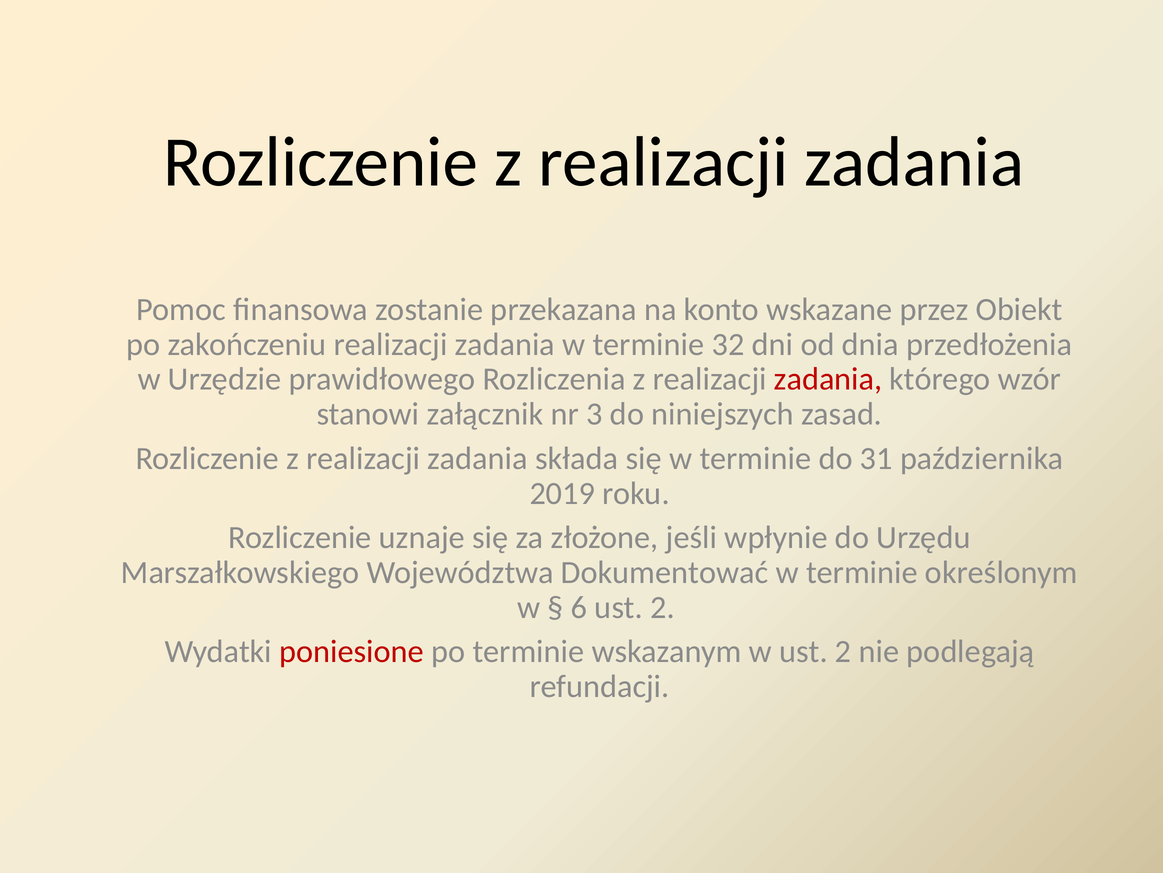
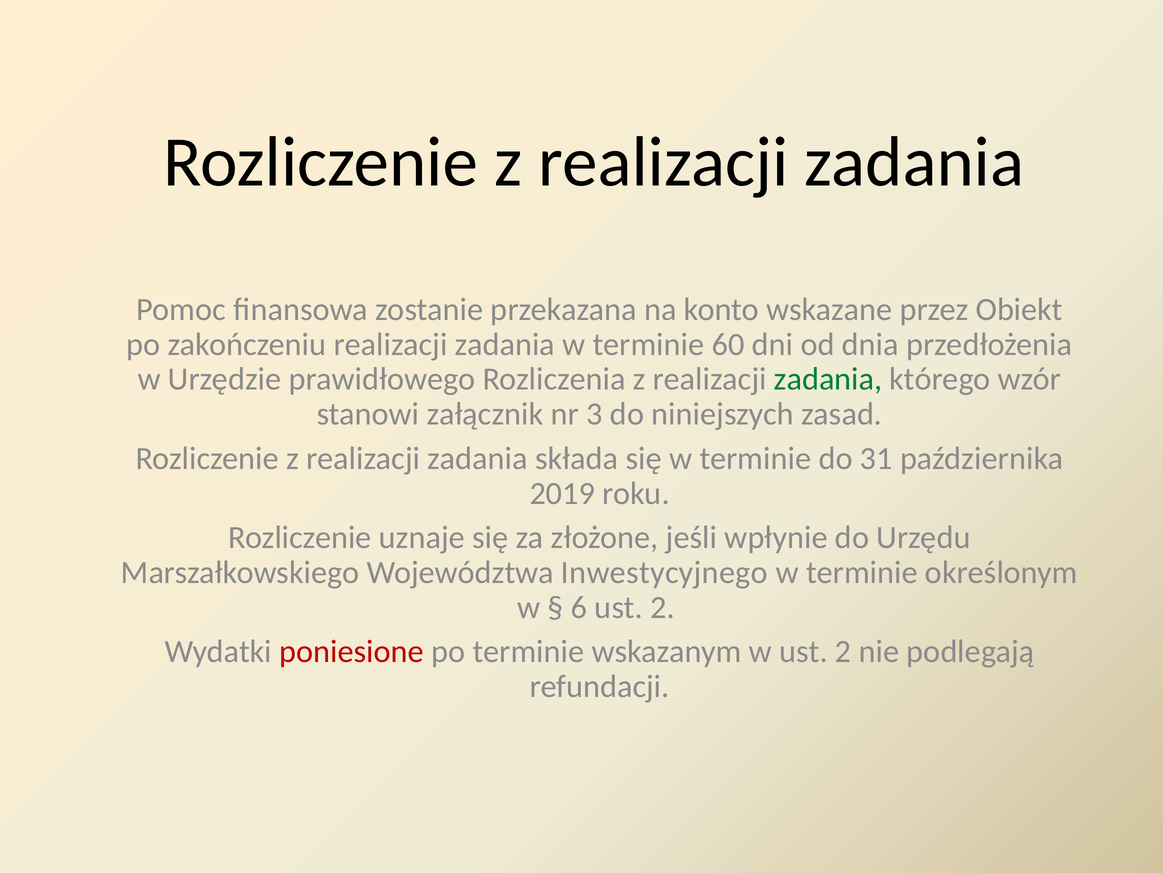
32: 32 -> 60
zadania at (828, 379) colour: red -> green
Dokumentować: Dokumentować -> Inwestycyjnego
